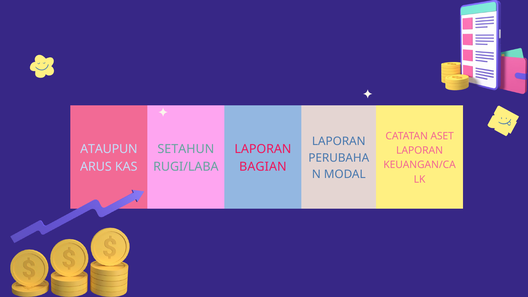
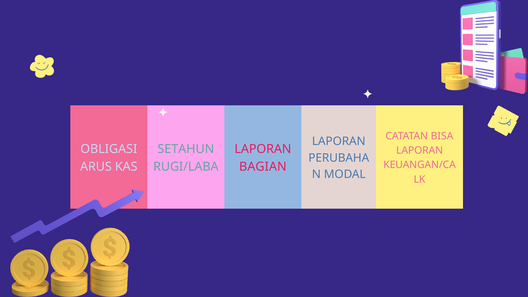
ASET: ASET -> BISA
ATAUPUN: ATAUPUN -> OBLIGASI
